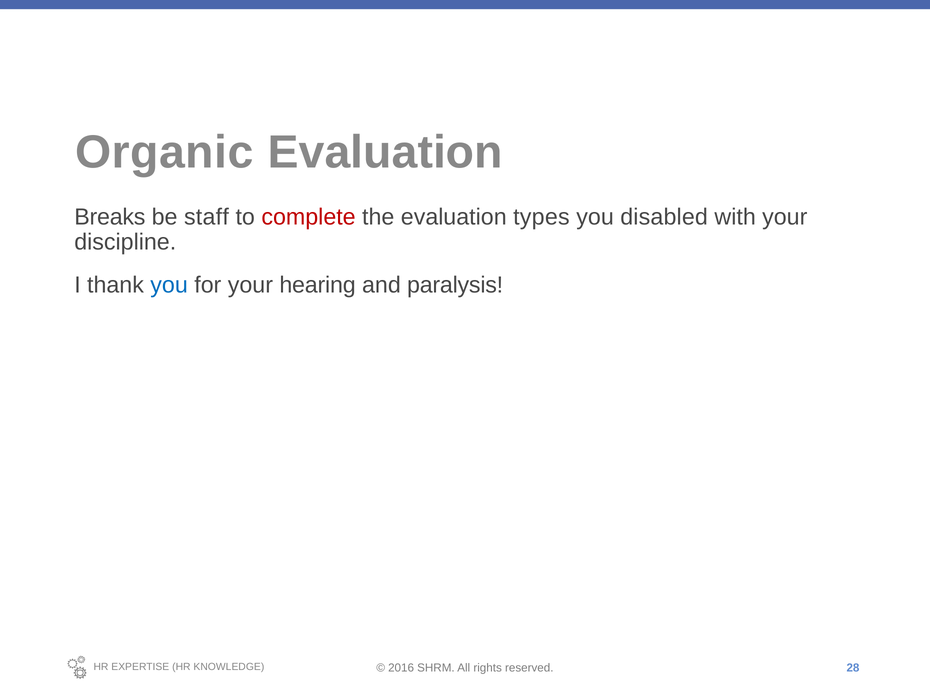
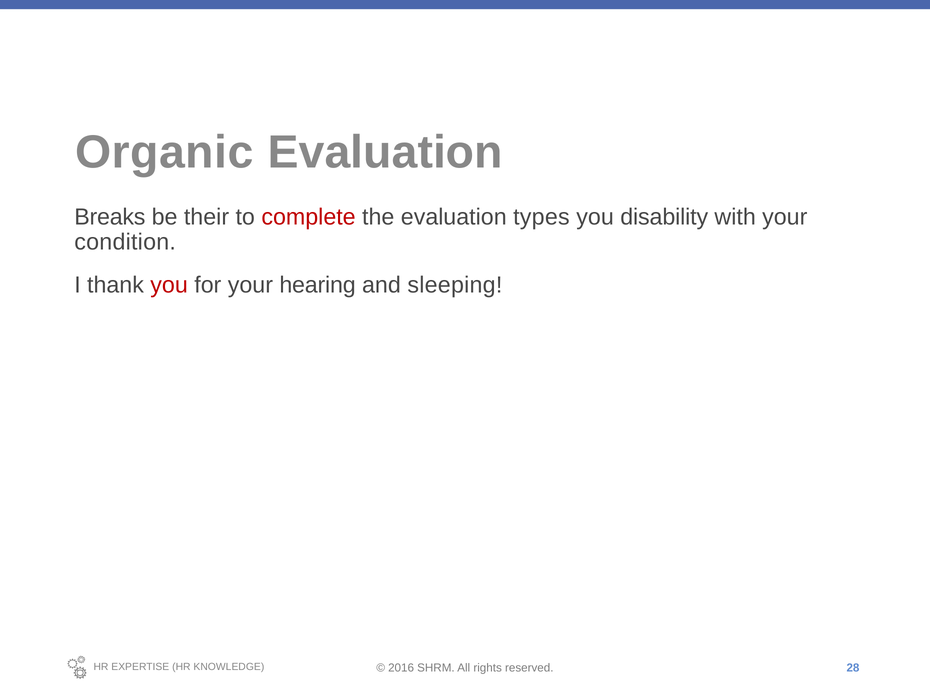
staff: staff -> their
disabled: disabled -> disability
discipline: discipline -> condition
you at (169, 285) colour: blue -> red
paralysis: paralysis -> sleeping
